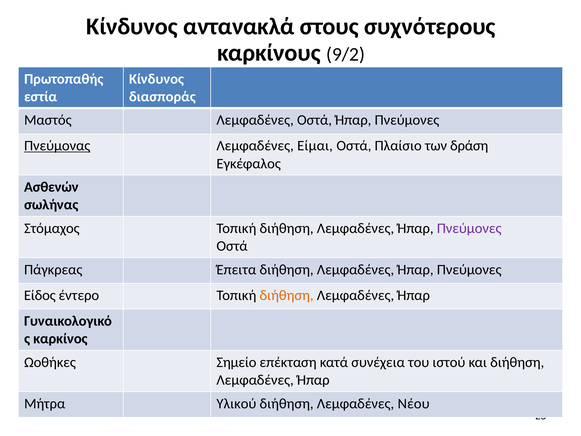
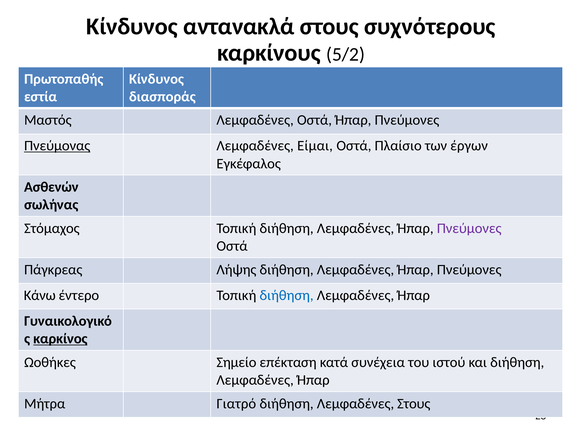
9/2: 9/2 -> 5/2
δράση: δράση -> έργων
Έπειτα: Έπειτα -> Λήψης
Είδος: Είδος -> Κάνω
διήθηση at (287, 295) colour: orange -> blue
καρκίνος underline: none -> present
Υλικού: Υλικού -> Γιατρό
Λεμφαδένες Νέου: Νέου -> Στους
